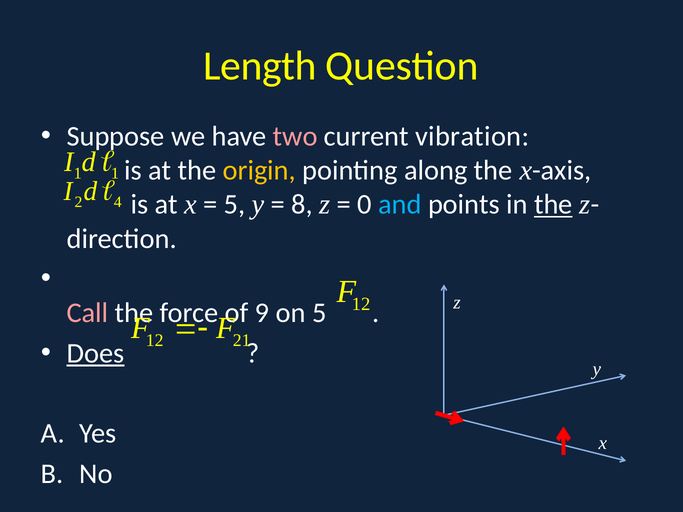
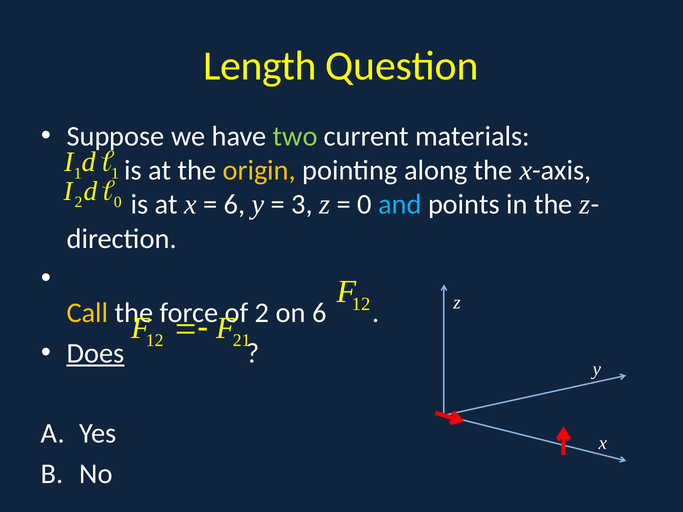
two colour: pink -> light green
vibration: vibration -> materials
5 at (235, 205): 5 -> 6
8: 8 -> 3
the at (553, 205) underline: present -> none
2 4: 4 -> 0
Call colour: pink -> yellow
of 9: 9 -> 2
on 5: 5 -> 6
